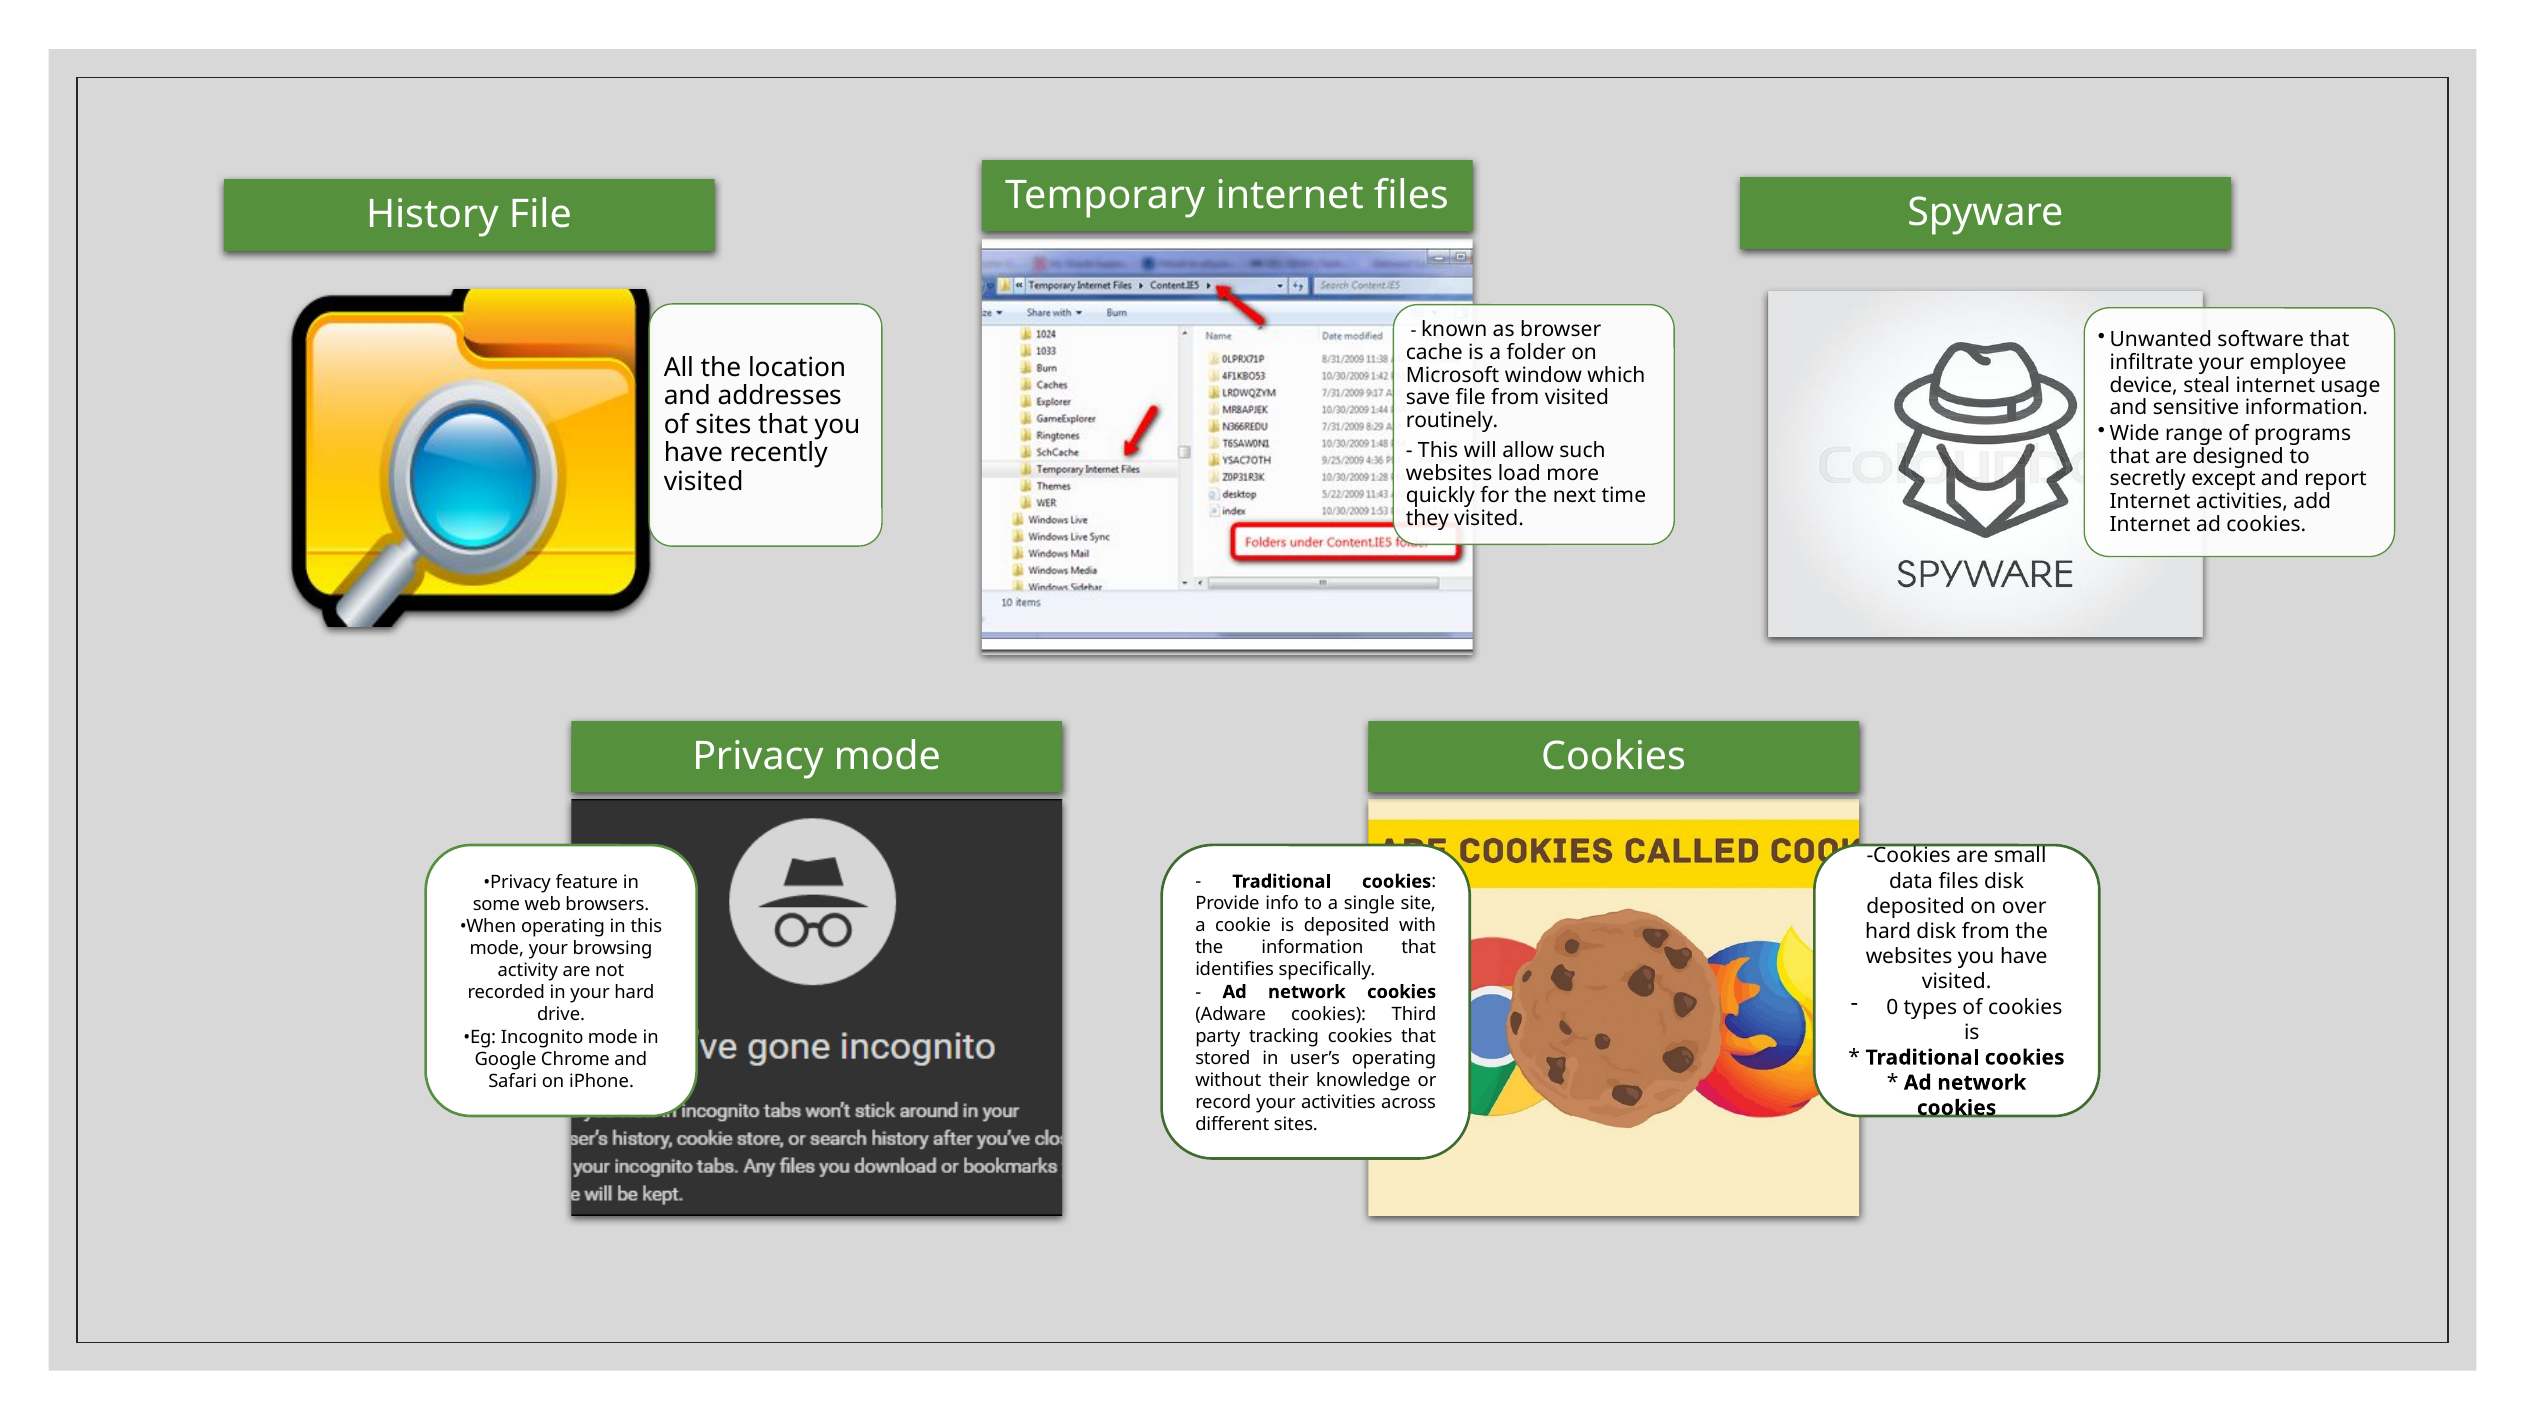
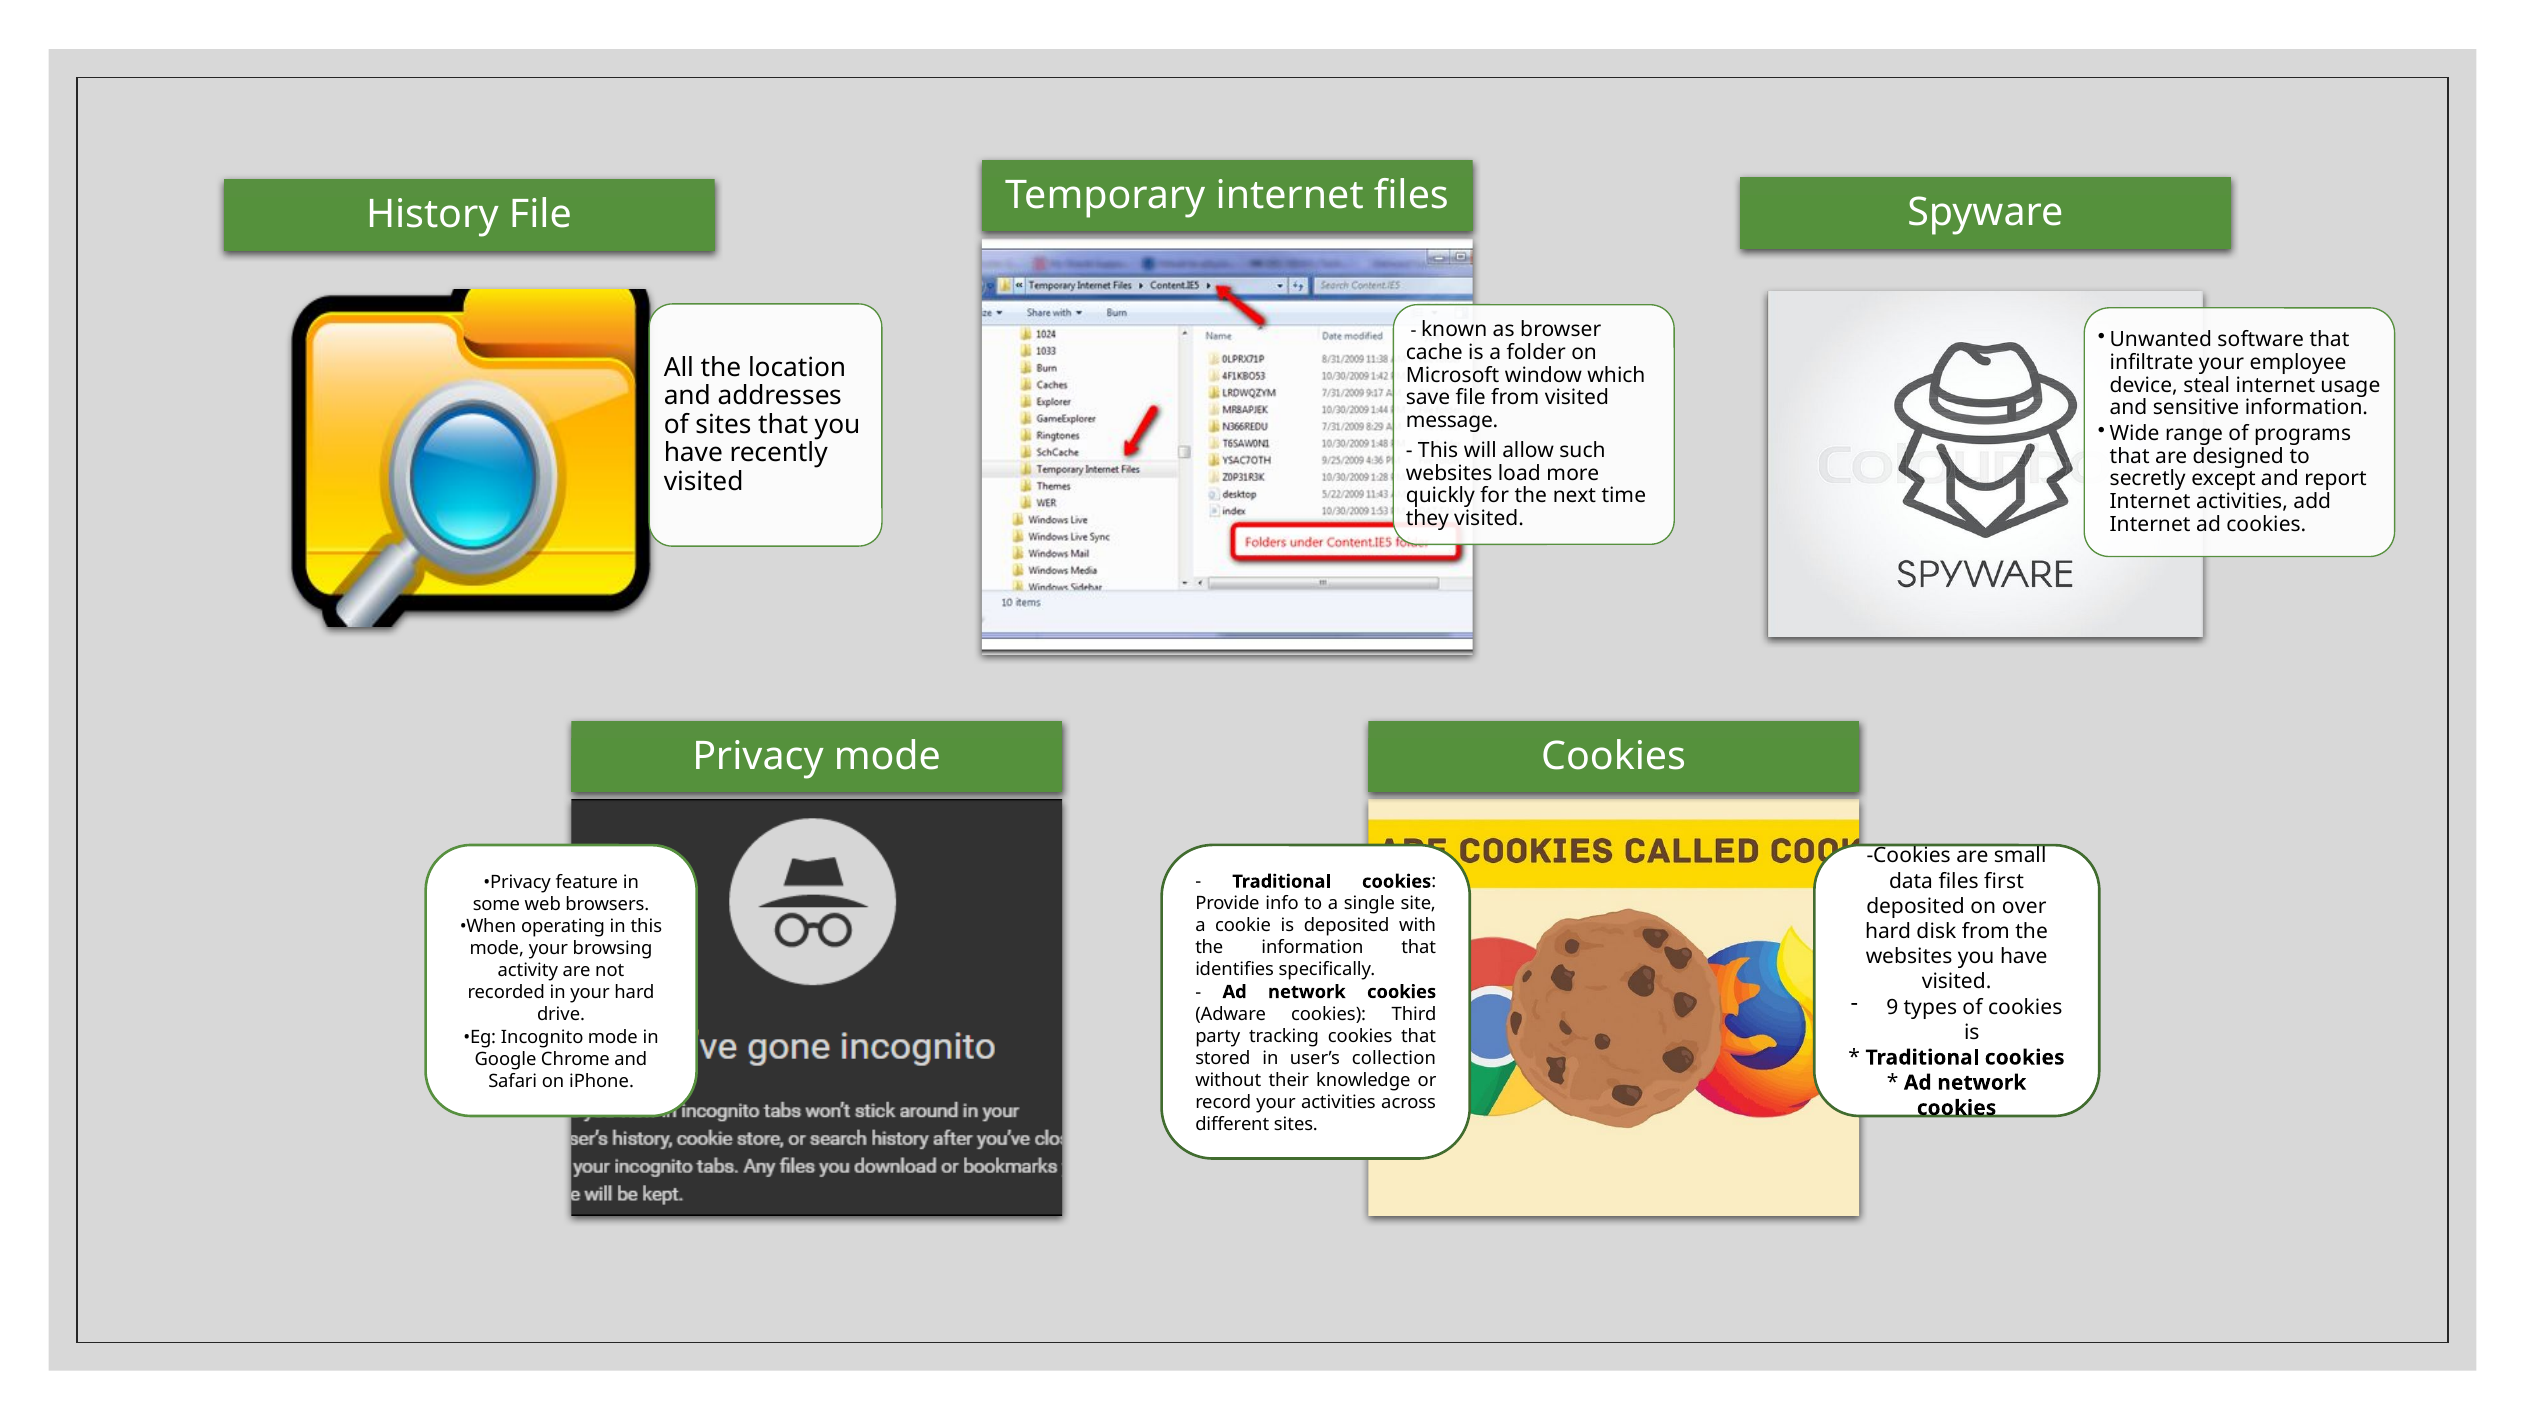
routinely: routinely -> message
files disk: disk -> first
0: 0 -> 9
user’s operating: operating -> collection
